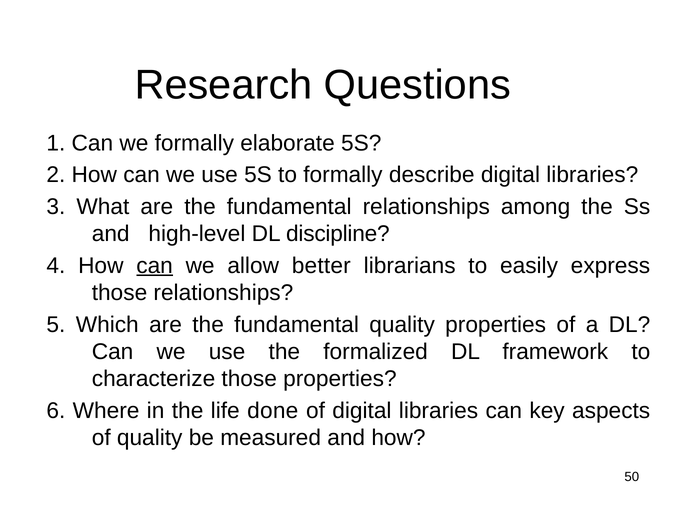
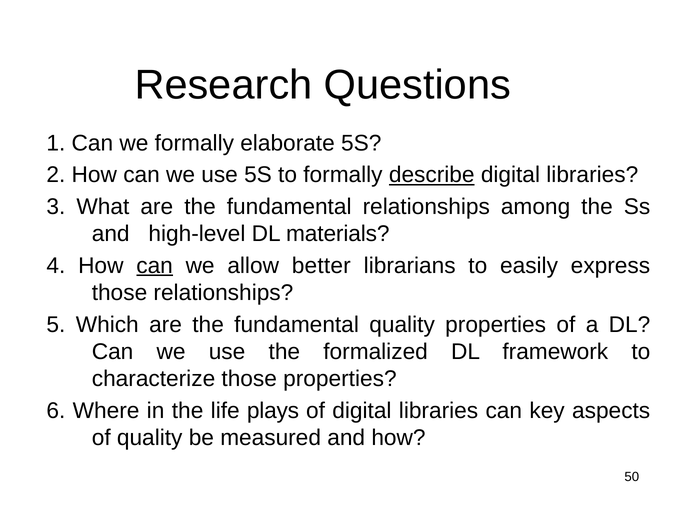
describe underline: none -> present
discipline: discipline -> materials
done: done -> plays
